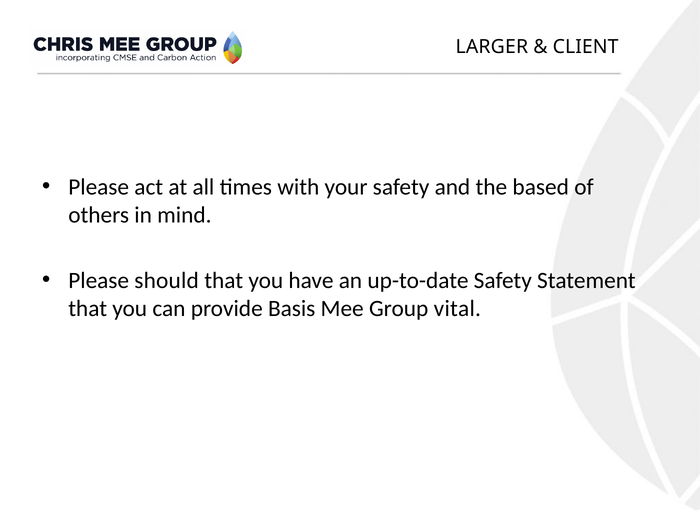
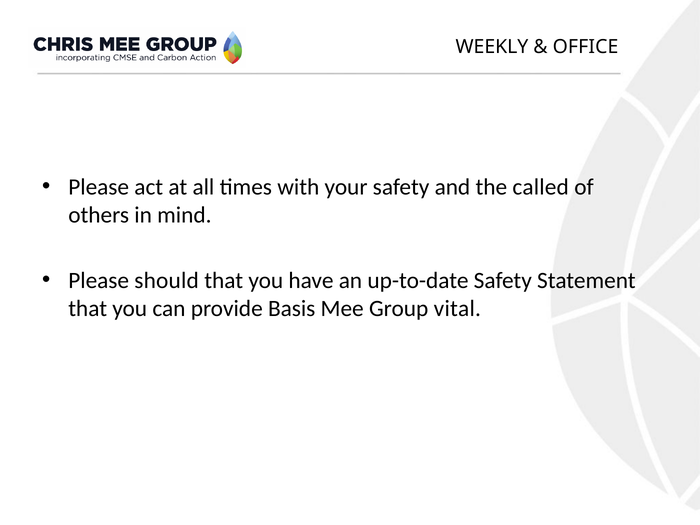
LARGER: LARGER -> WEEKLY
CLIENT: CLIENT -> OFFICE
based: based -> called
